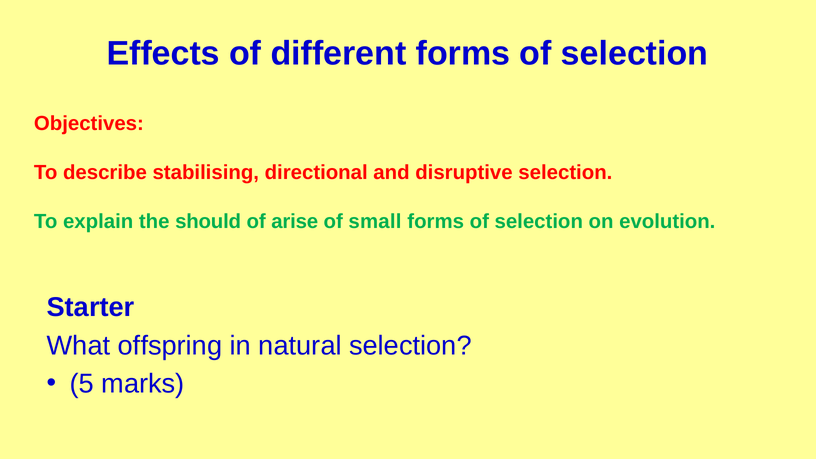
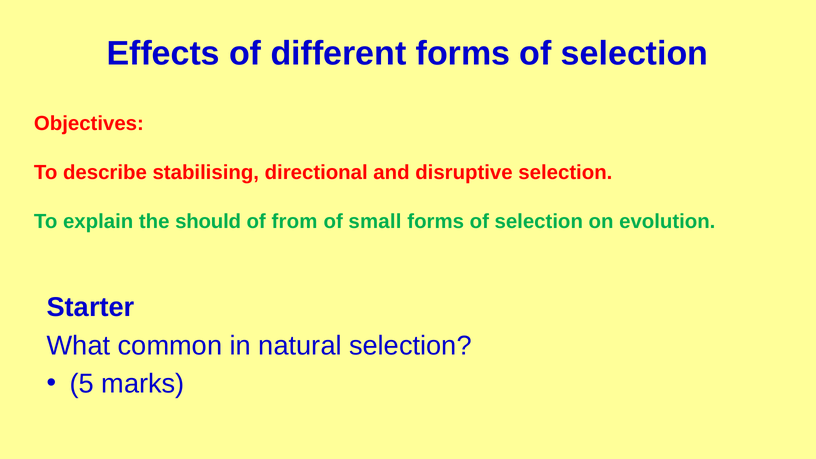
arise: arise -> from
offspring: offspring -> common
